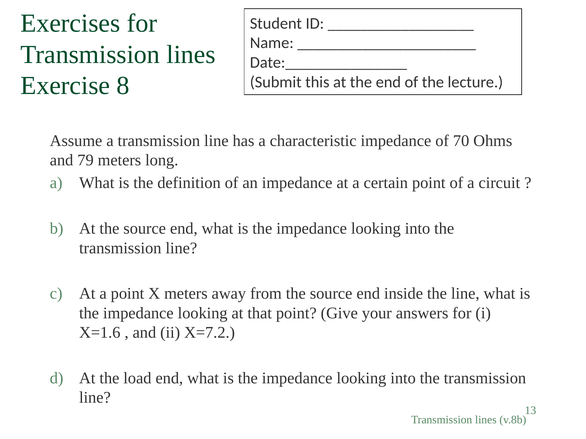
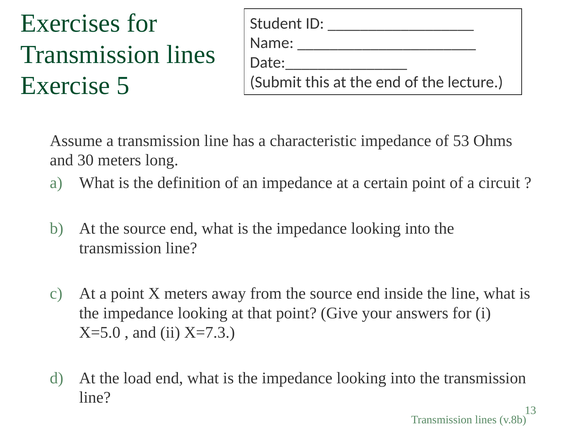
8: 8 -> 5
70: 70 -> 53
79: 79 -> 30
X=1.6: X=1.6 -> X=5.0
X=7.2: X=7.2 -> X=7.3
